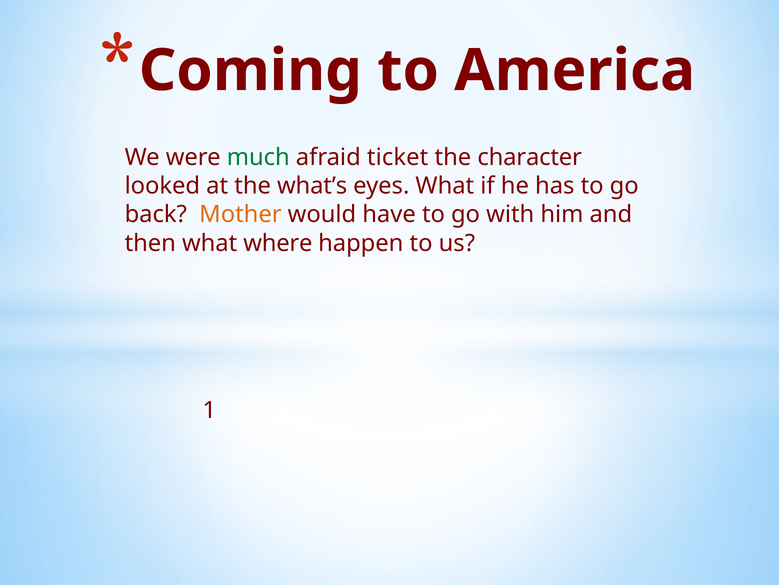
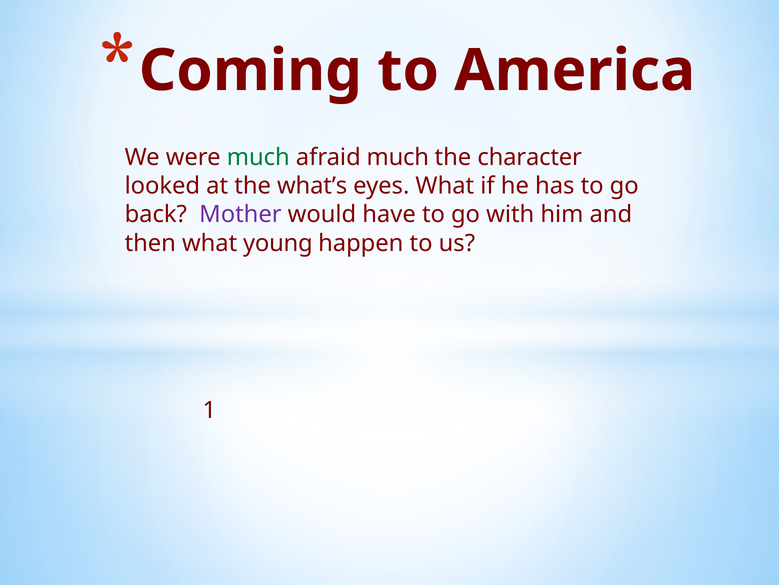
afraid ticket: ticket -> much
Mother colour: orange -> purple
where: where -> young
